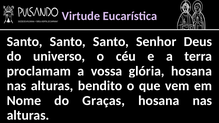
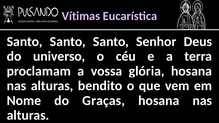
Virtude: Virtude -> Vítimas
